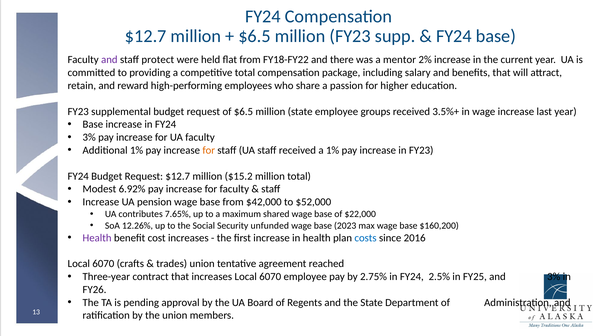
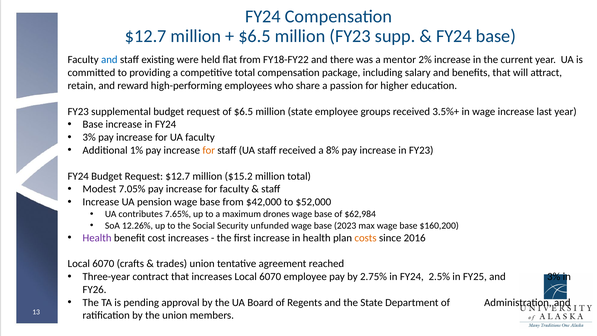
and at (109, 60) colour: purple -> blue
protect: protect -> existing
a 1%: 1% -> 8%
6.92%: 6.92% -> 7.05%
shared: shared -> drones
$22,000: $22,000 -> $62,984
costs colour: blue -> orange
